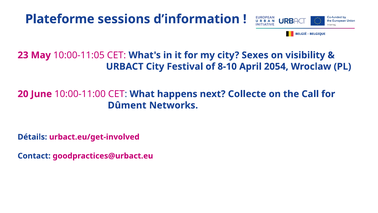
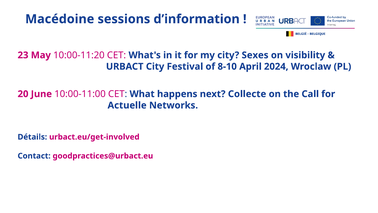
Plateforme: Plateforme -> Macédoine
10:00-11:05: 10:00-11:05 -> 10:00-11:20
2054: 2054 -> 2024
Dûment: Dûment -> Actuelle
